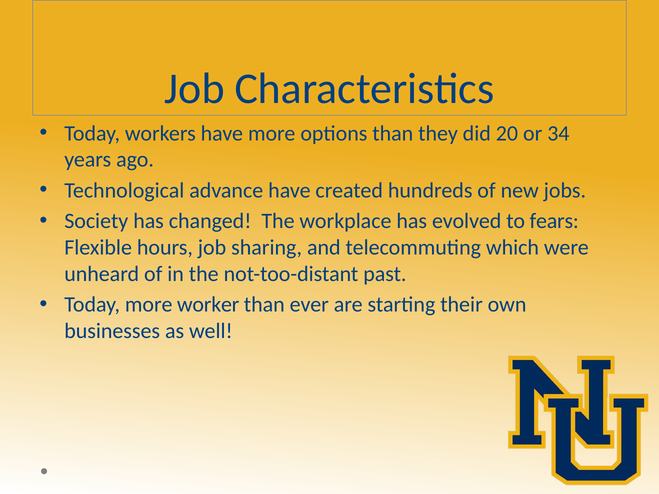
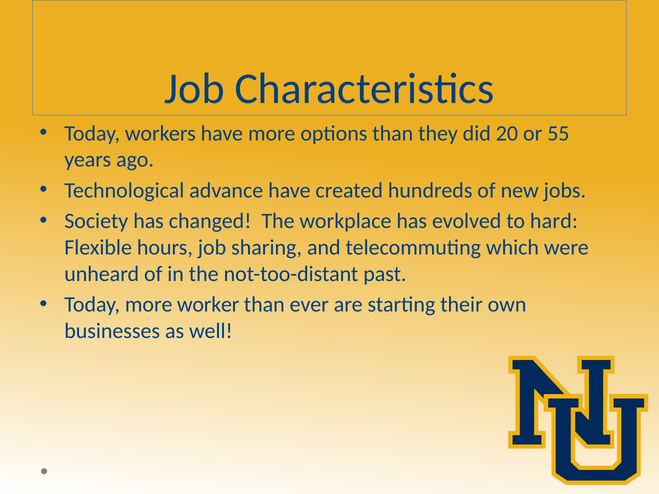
34: 34 -> 55
fears: fears -> hard
